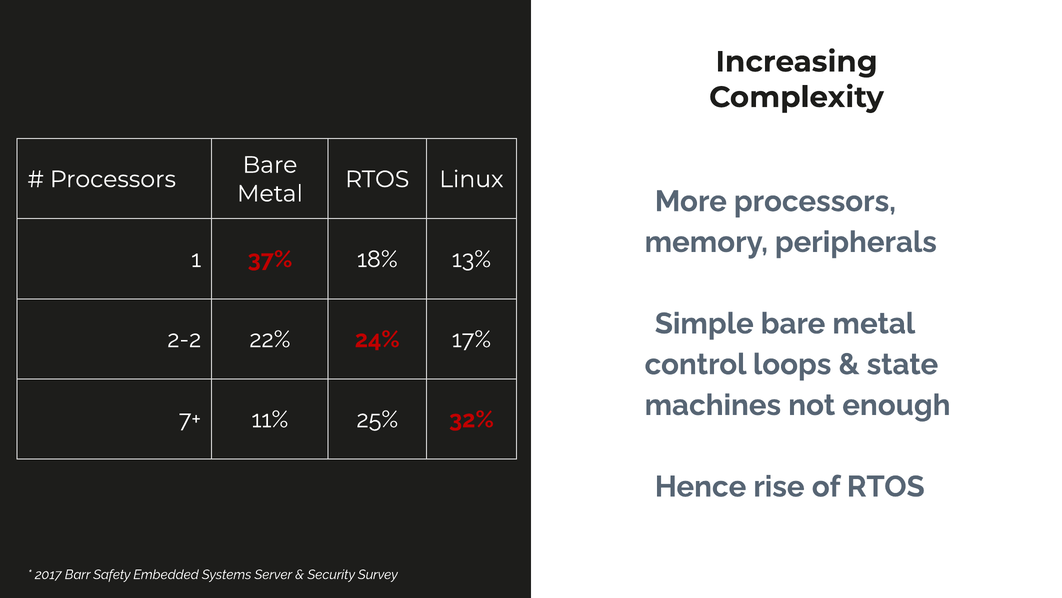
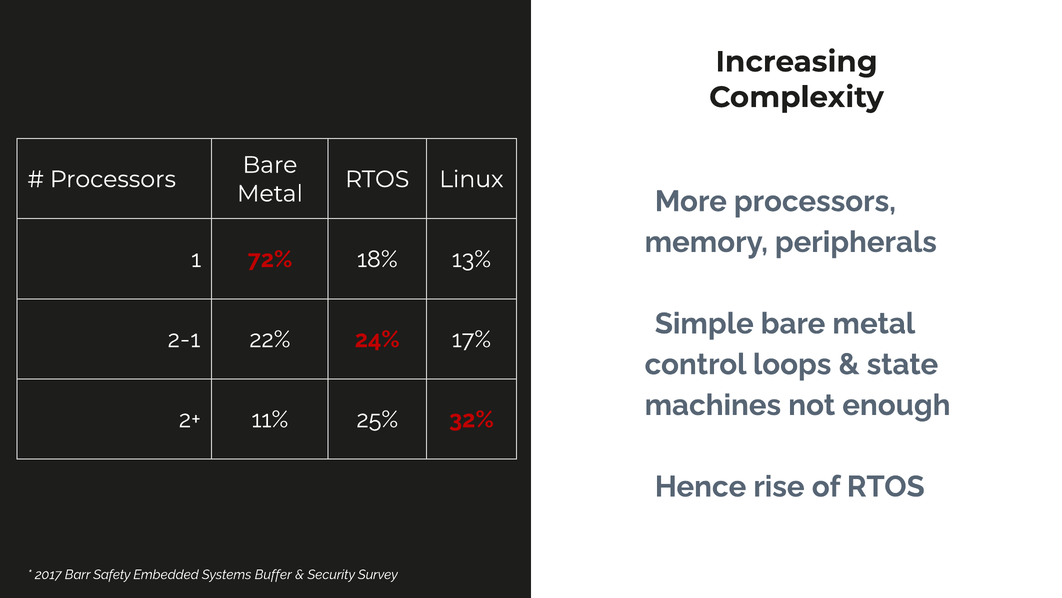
37%: 37% -> 72%
2-2: 2-2 -> 2-1
7+: 7+ -> 2+
Server: Server -> Buffer
